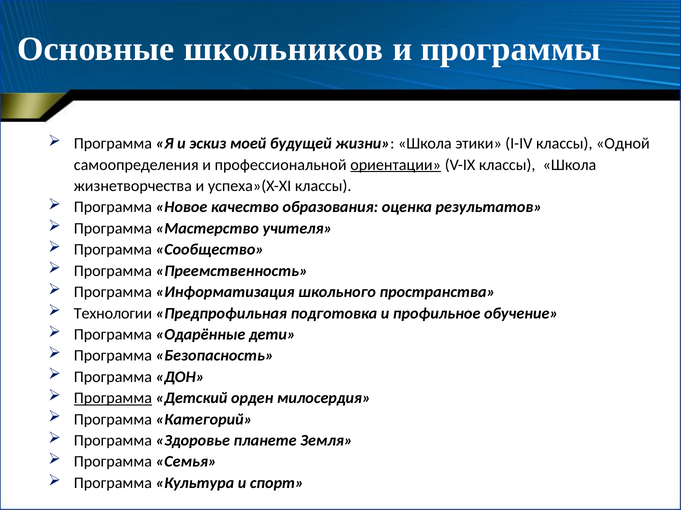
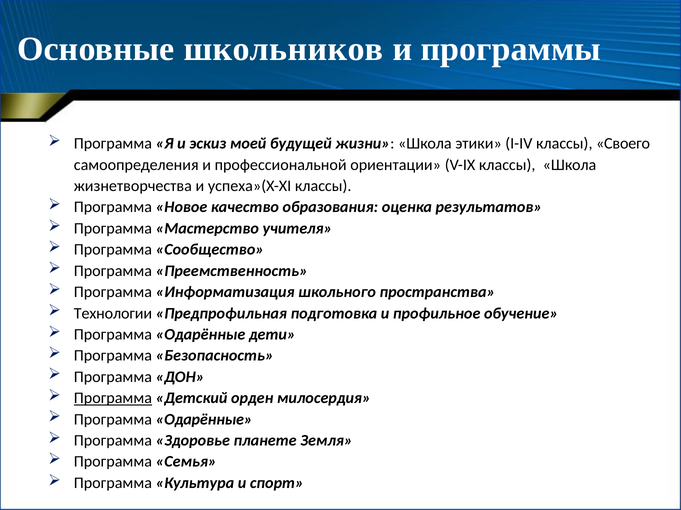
Одной: Одной -> Своего
ориентации underline: present -> none
Категорий at (204, 420): Категорий -> Одарённые
